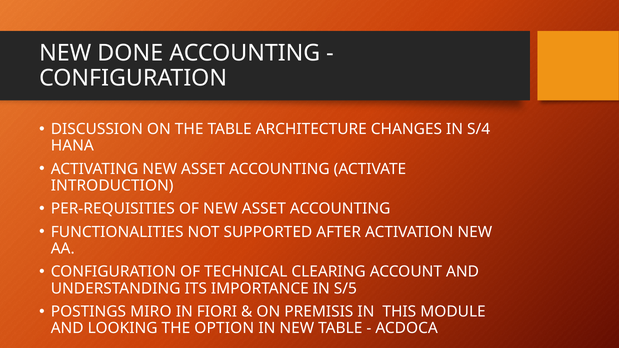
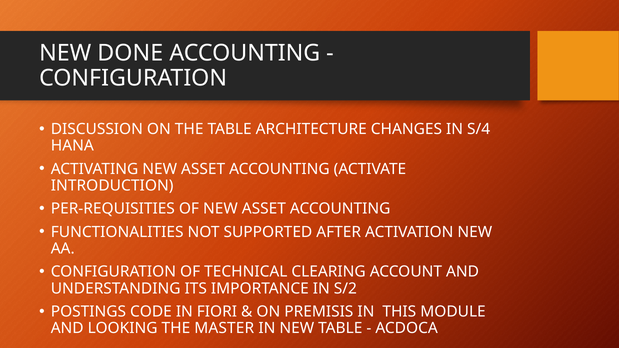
S/5: S/5 -> S/2
MIRO: MIRO -> CODE
OPTION: OPTION -> MASTER
